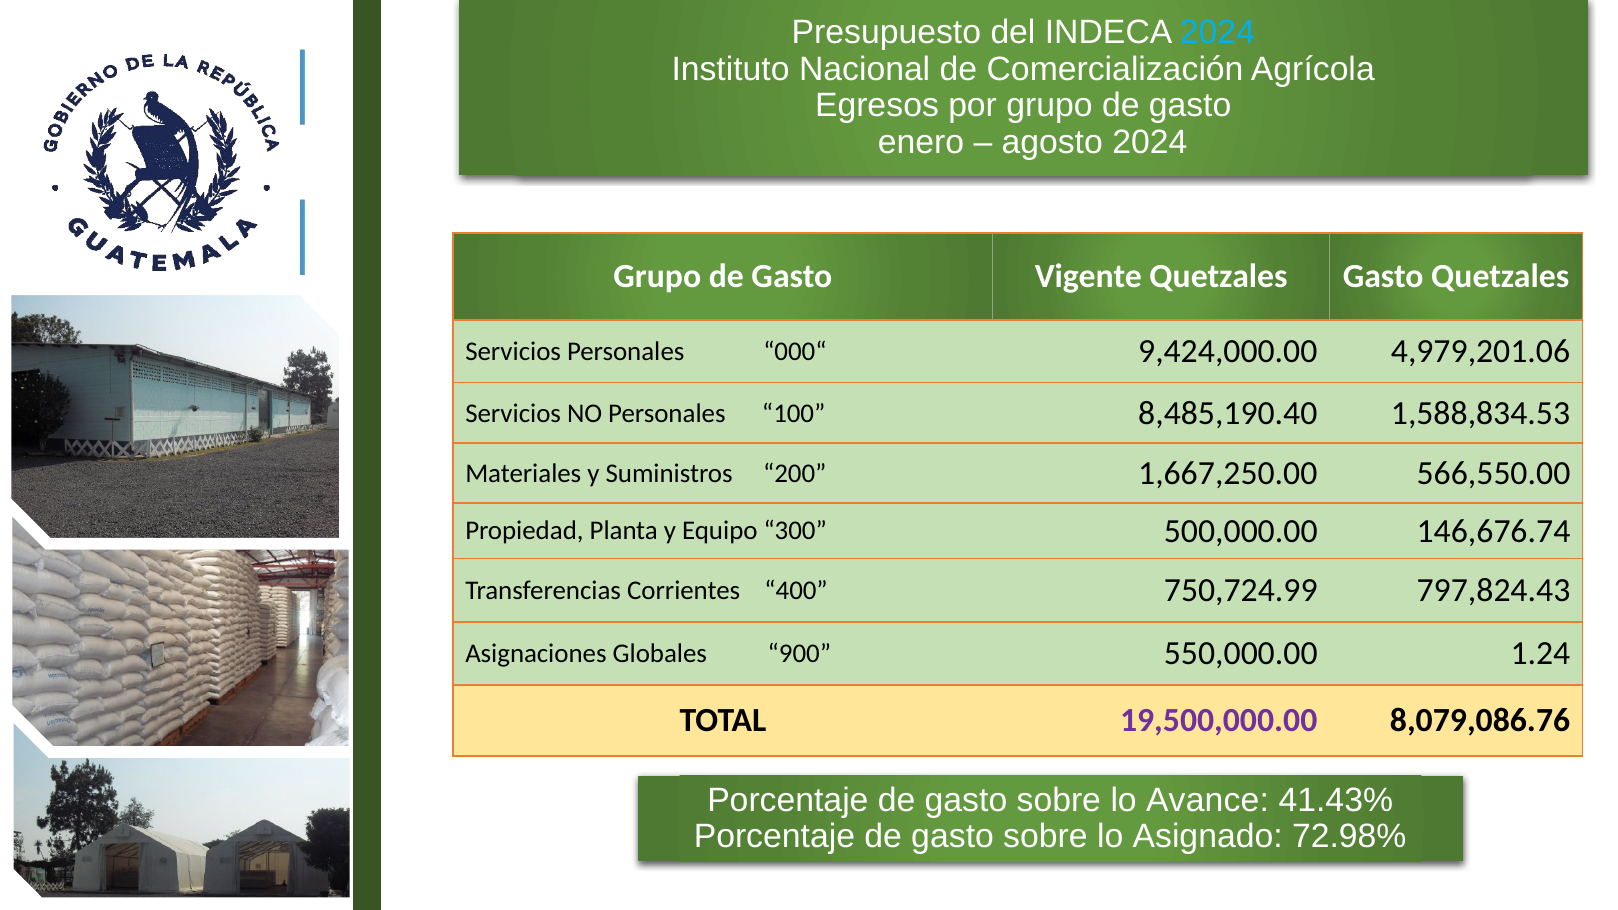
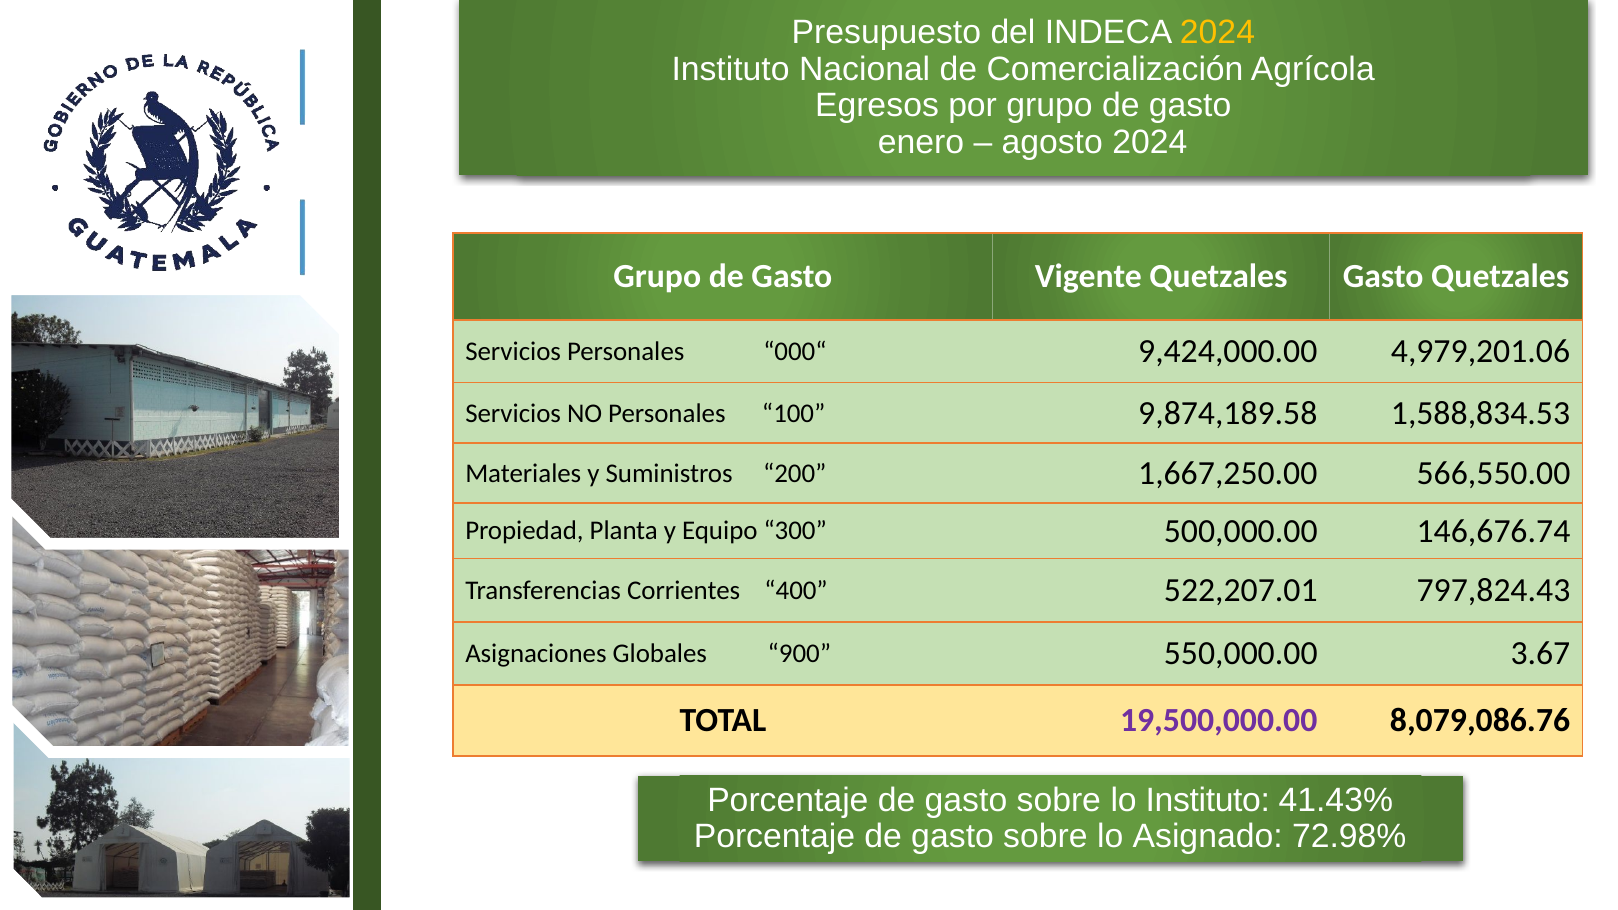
2024 at (1217, 33) colour: light blue -> yellow
8,485,190.40: 8,485,190.40 -> 9,874,189.58
750,724.99: 750,724.99 -> 522,207.01
1.24: 1.24 -> 3.67
lo Avance: Avance -> Instituto
